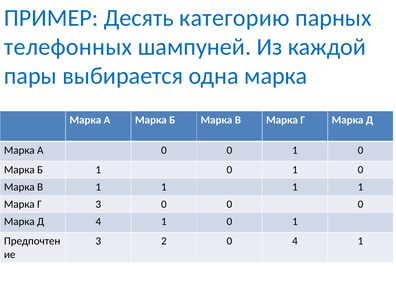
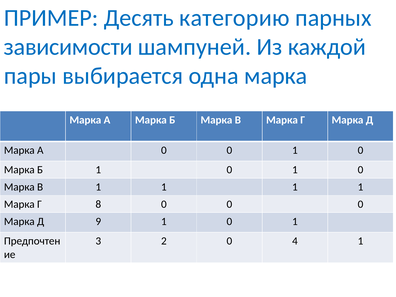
телефонных: телефонных -> зависимости
Г 3: 3 -> 8
Д 4: 4 -> 9
